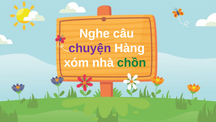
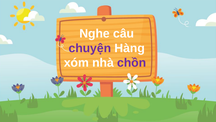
chồn colour: green -> purple
